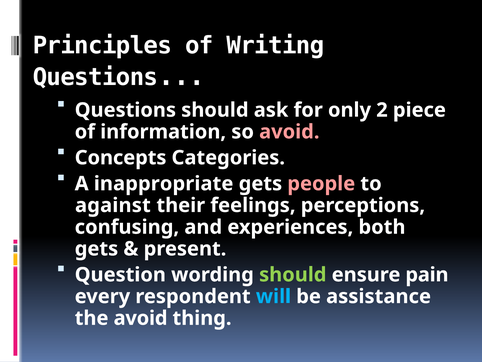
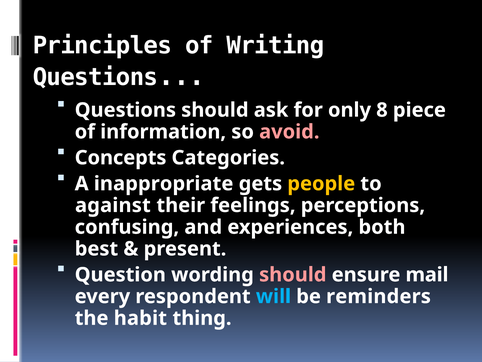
2: 2 -> 8
people colour: pink -> yellow
gets at (96, 248): gets -> best
should at (293, 274) colour: light green -> pink
pain: pain -> mail
assistance: assistance -> reminders
the avoid: avoid -> habit
